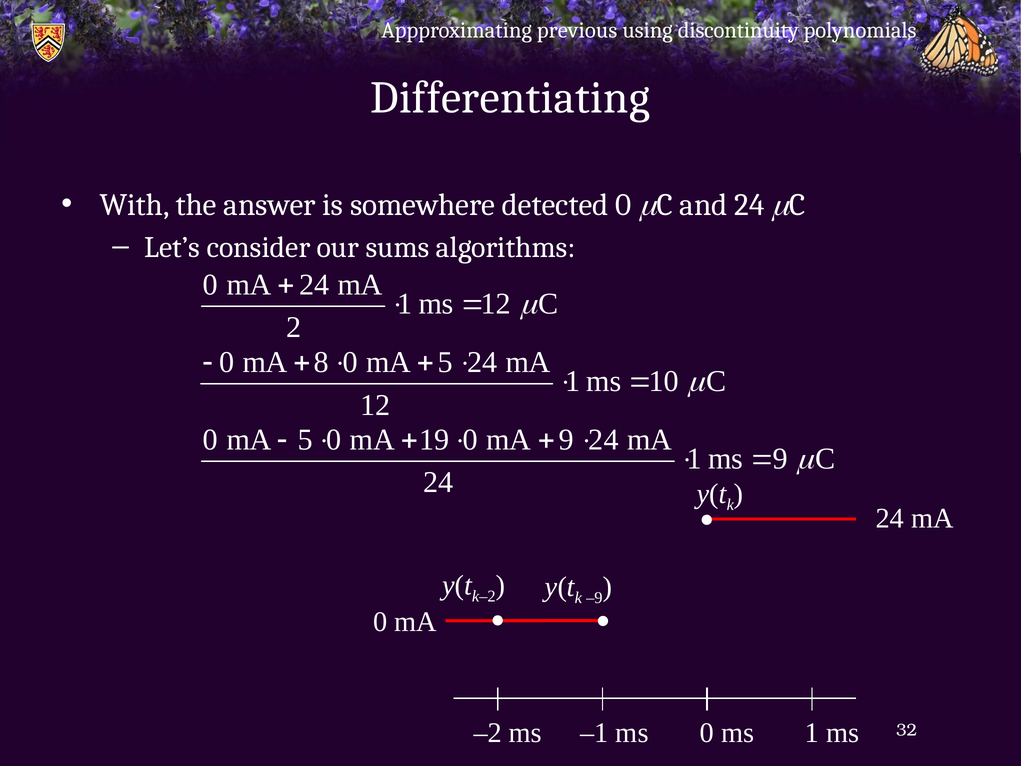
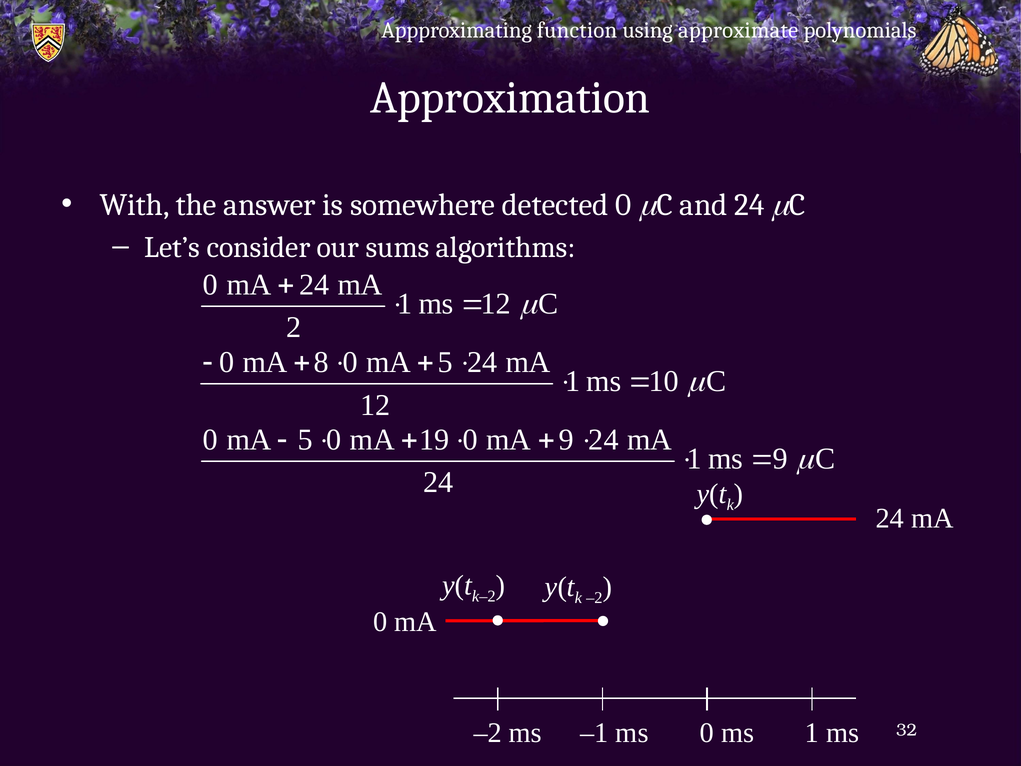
previous: previous -> function
discontinuity: discontinuity -> approximate
Differentiating: Differentiating -> Approximation
–9 at (594, 598): –9 -> –2
